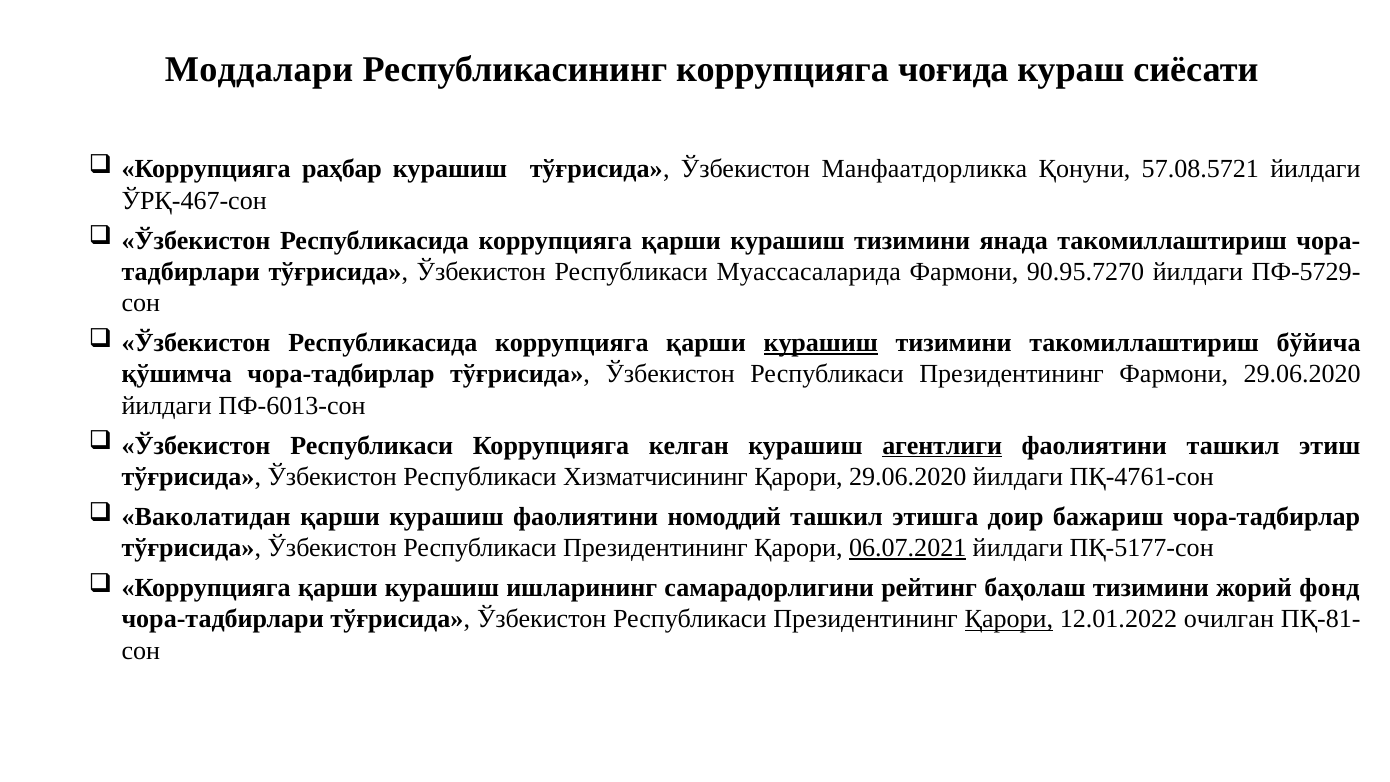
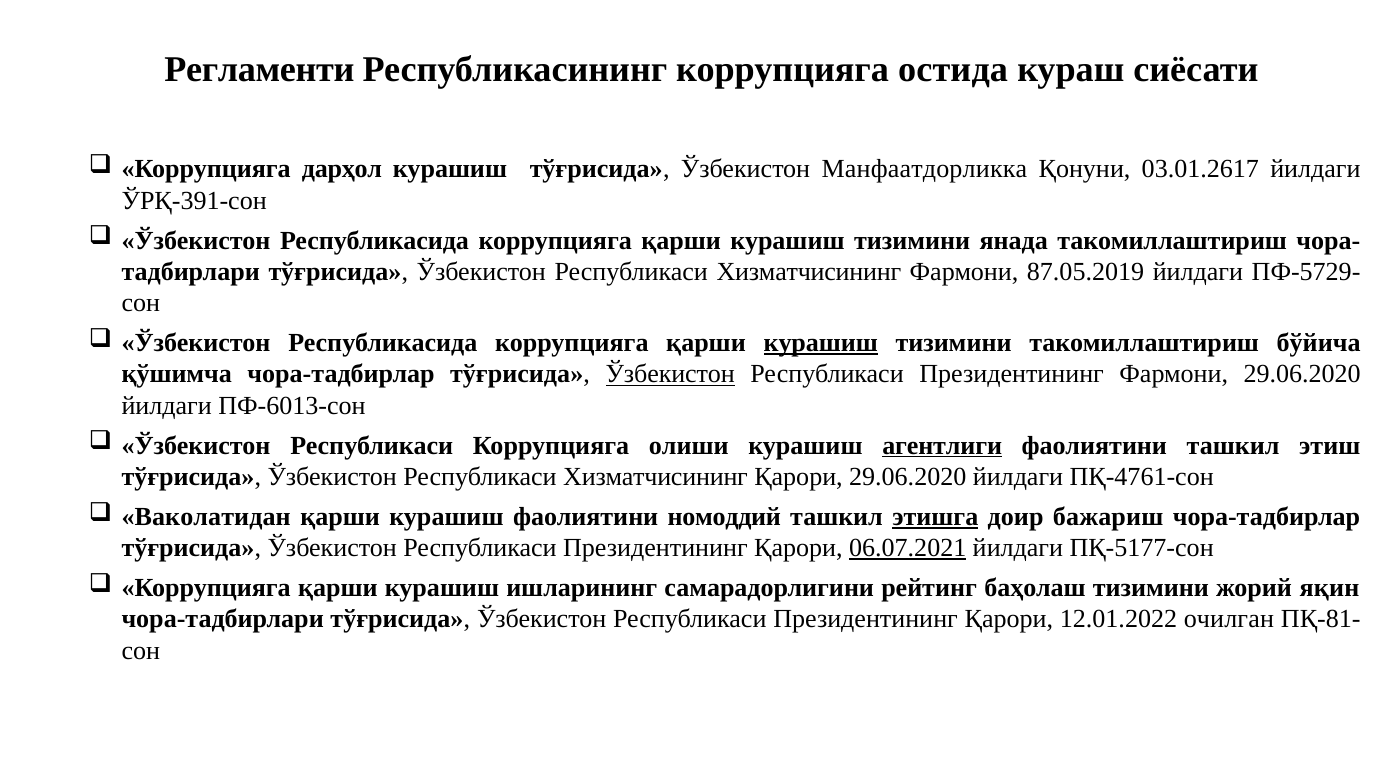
Моддалари: Моддалари -> Регламенти
чоғида: чоғида -> остида
раҳбар: раҳбар -> дарҳол
57.08.5721: 57.08.5721 -> 03.01.2617
ЎРҚ-467-сон: ЎРҚ-467-сон -> ЎРҚ-391-сон
Муассасаларида at (809, 272): Муассасаларида -> Хизматчисининг
90.95.7270: 90.95.7270 -> 87.05.2019
Ўзбекистон at (670, 374) underline: none -> present
келган: келган -> олиши
этишга underline: none -> present
фонд: фонд -> яқин
Қарори at (1009, 619) underline: present -> none
